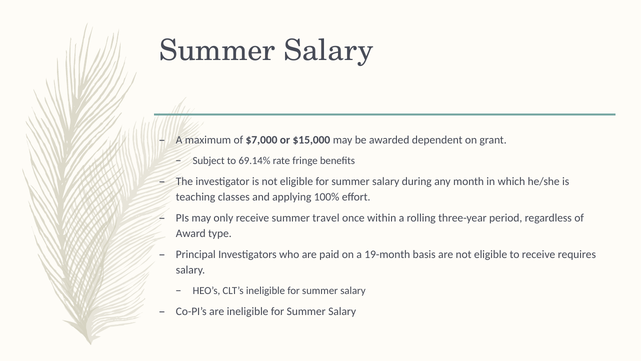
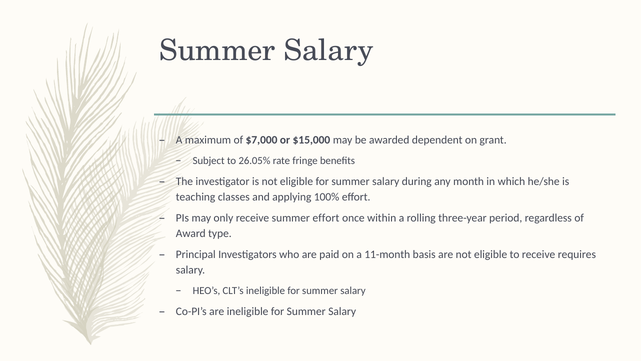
69.14%: 69.14% -> 26.05%
summer travel: travel -> effort
19-month: 19-month -> 11-month
